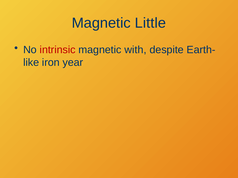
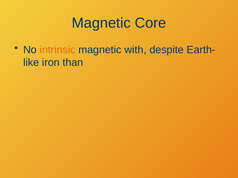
Little: Little -> Core
intrinsic colour: red -> orange
year: year -> than
